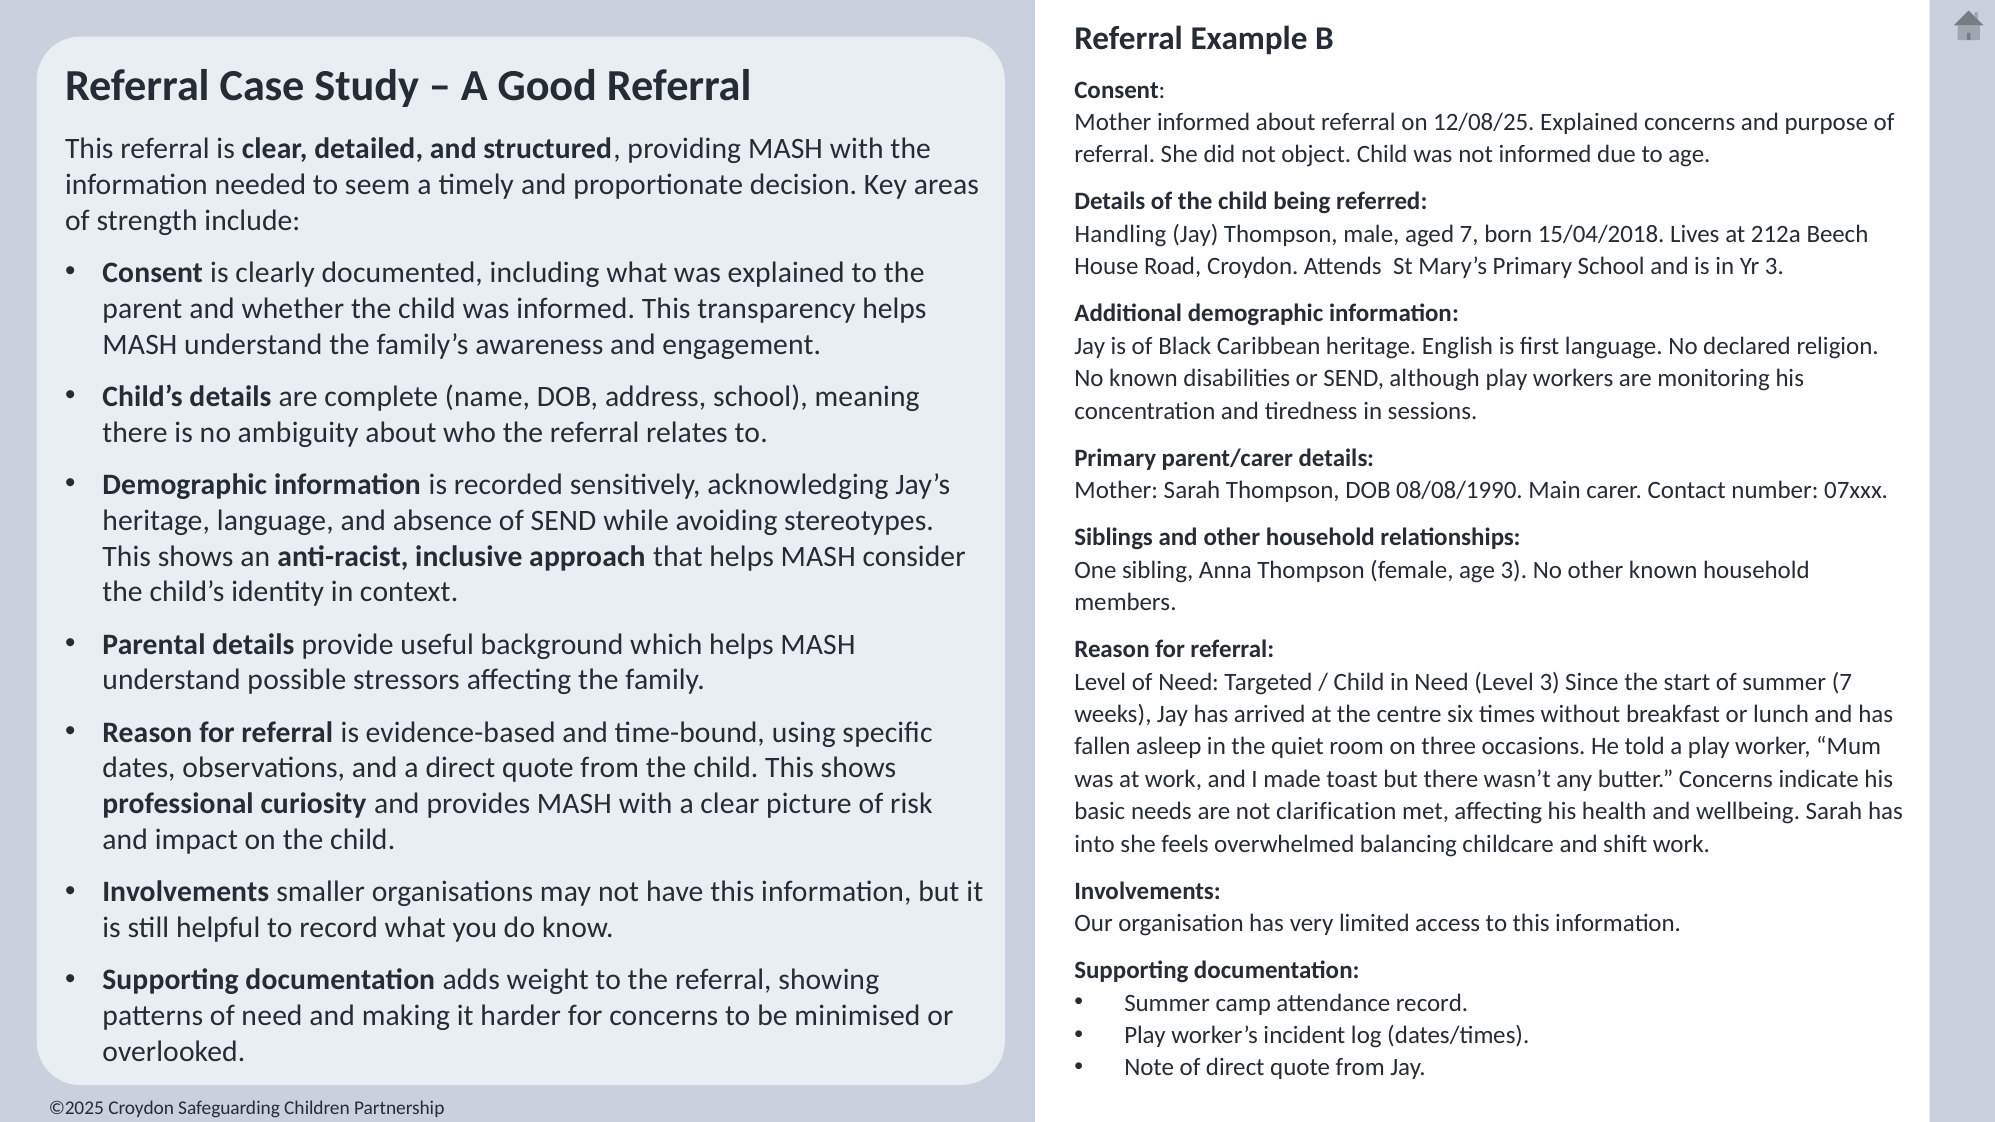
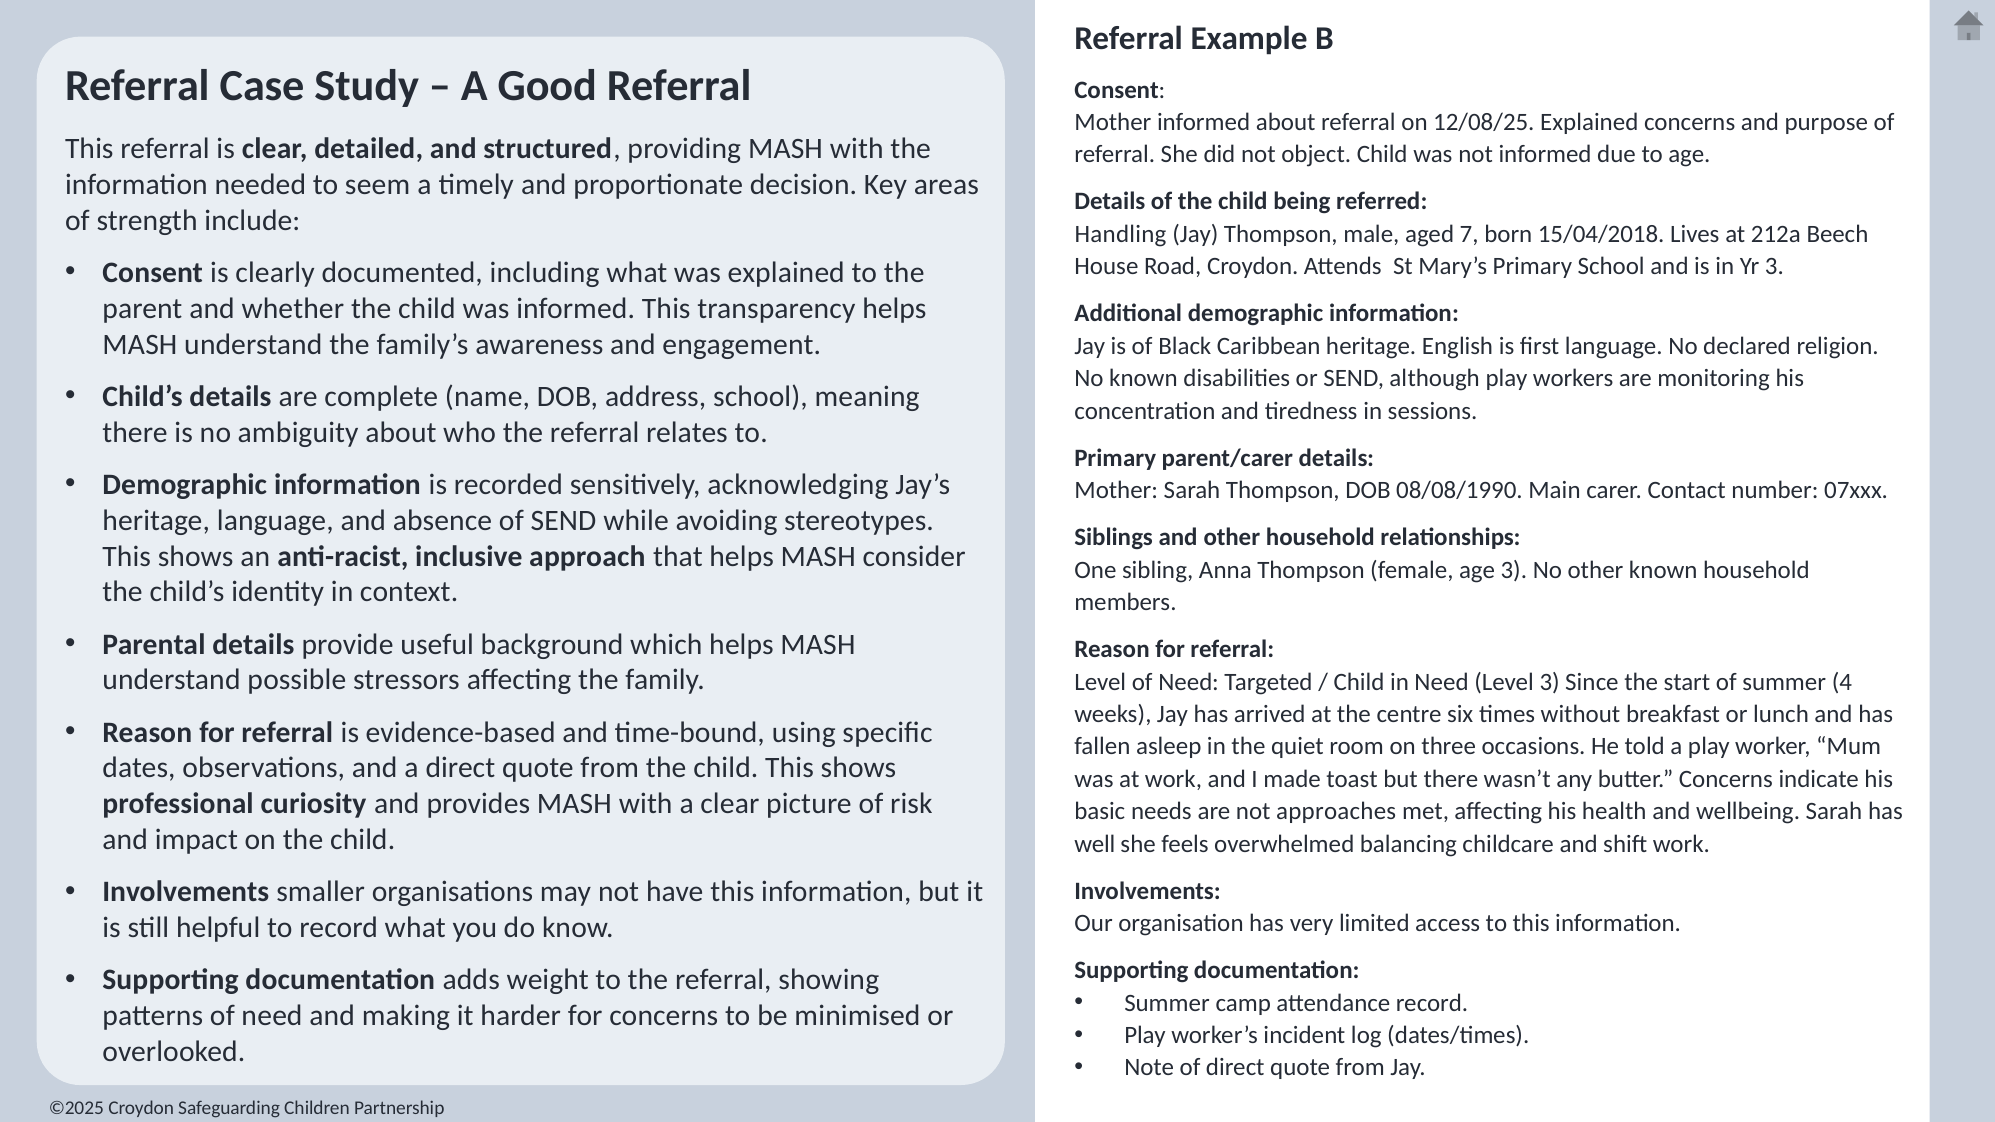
summer 7: 7 -> 4
clarification: clarification -> approaches
into: into -> well
